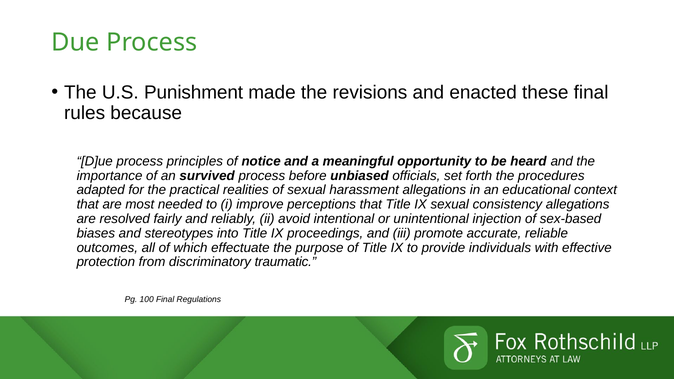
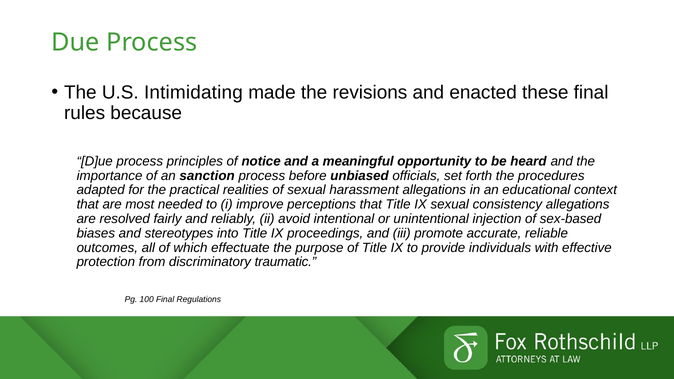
Punishment: Punishment -> Intimidating
survived: survived -> sanction
